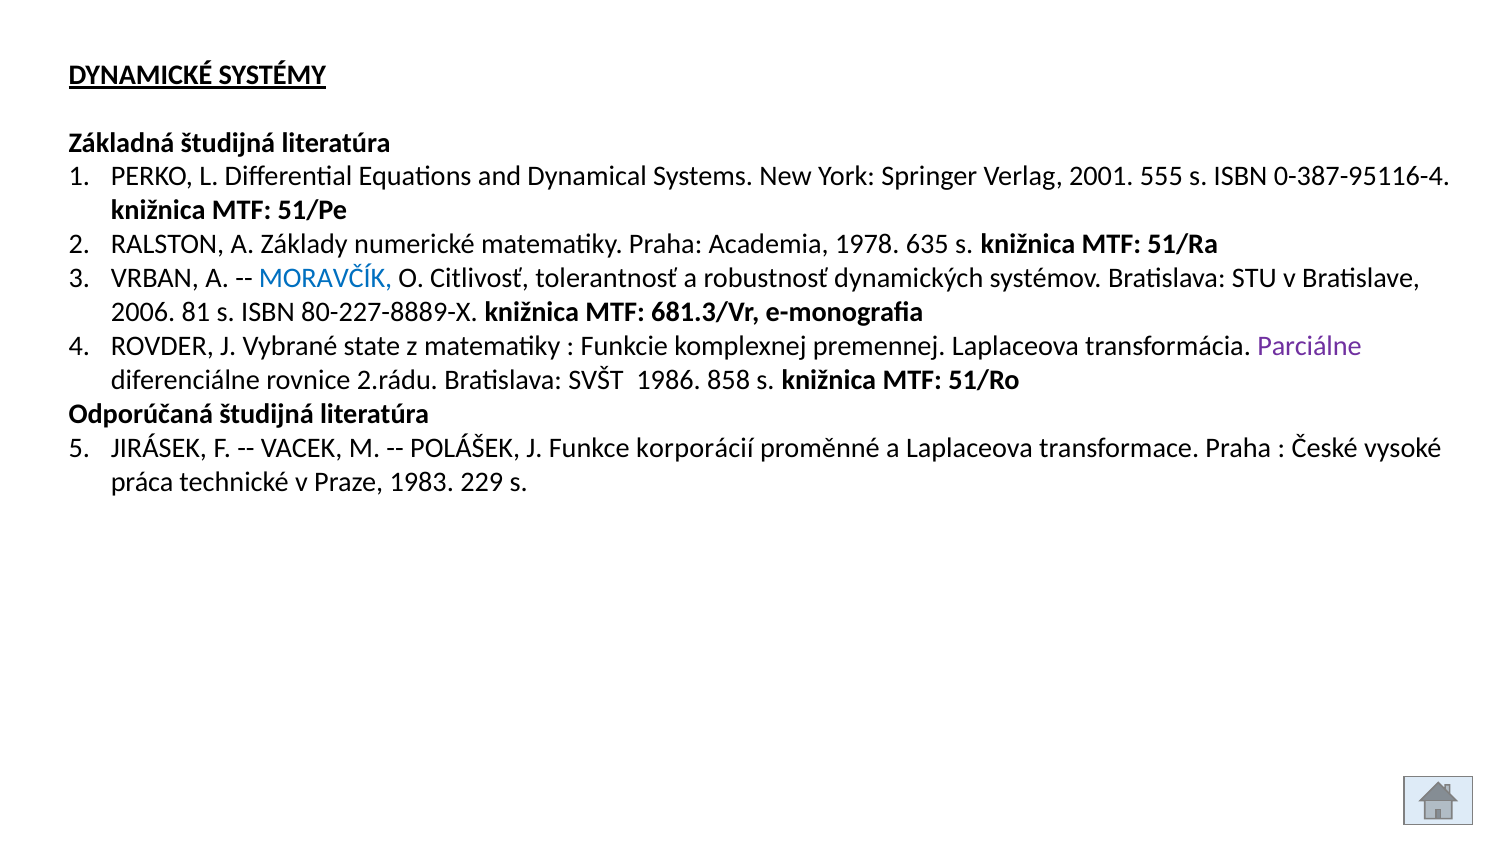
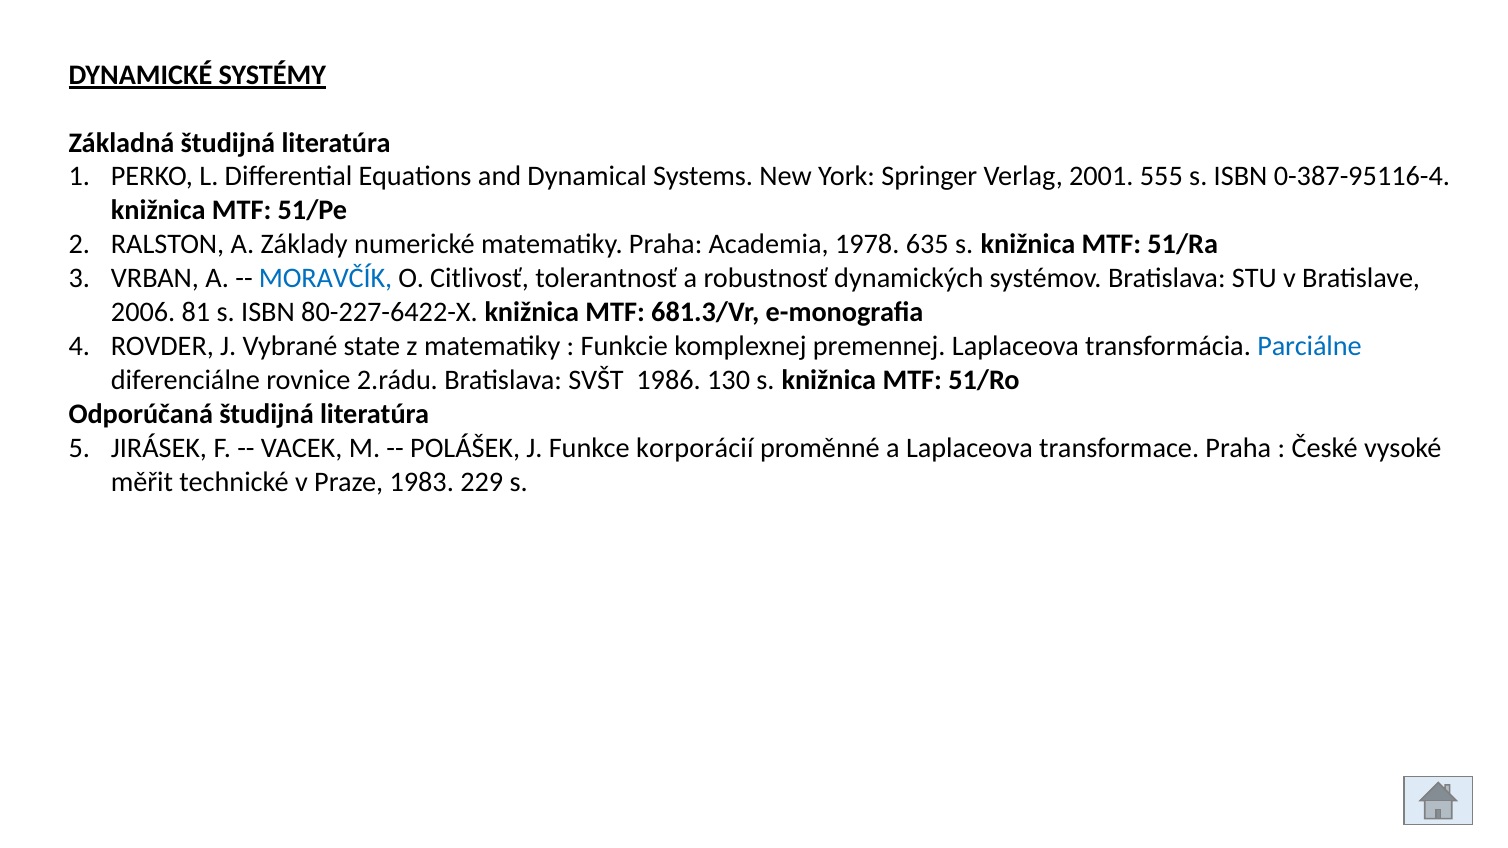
80-227-8889-X: 80-227-8889-X -> 80-227-6422-X
Parciálne colour: purple -> blue
858: 858 -> 130
práca: práca -> měřit
